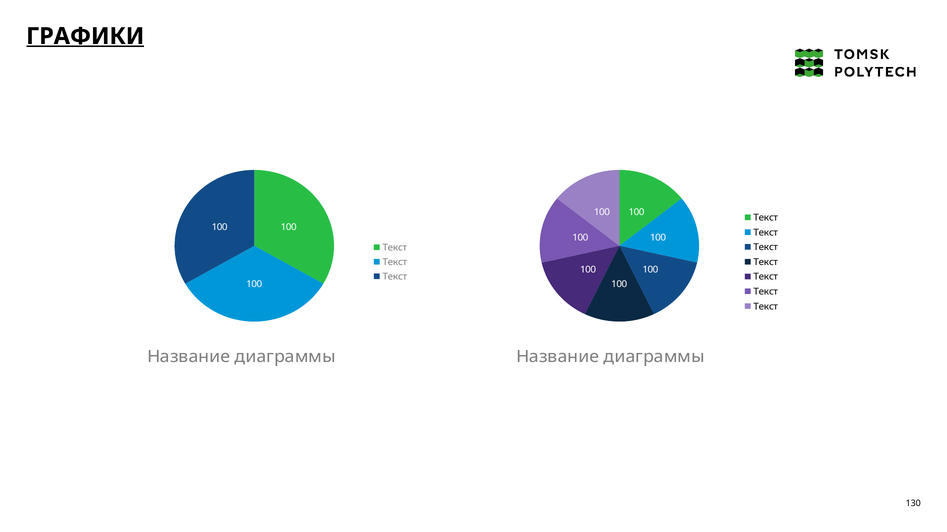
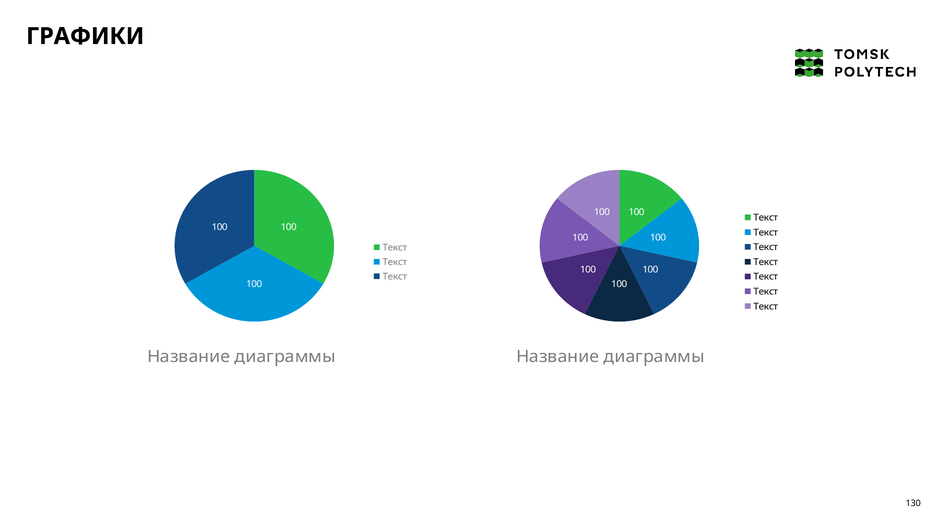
ГРАФИКИ underline: present -> none
